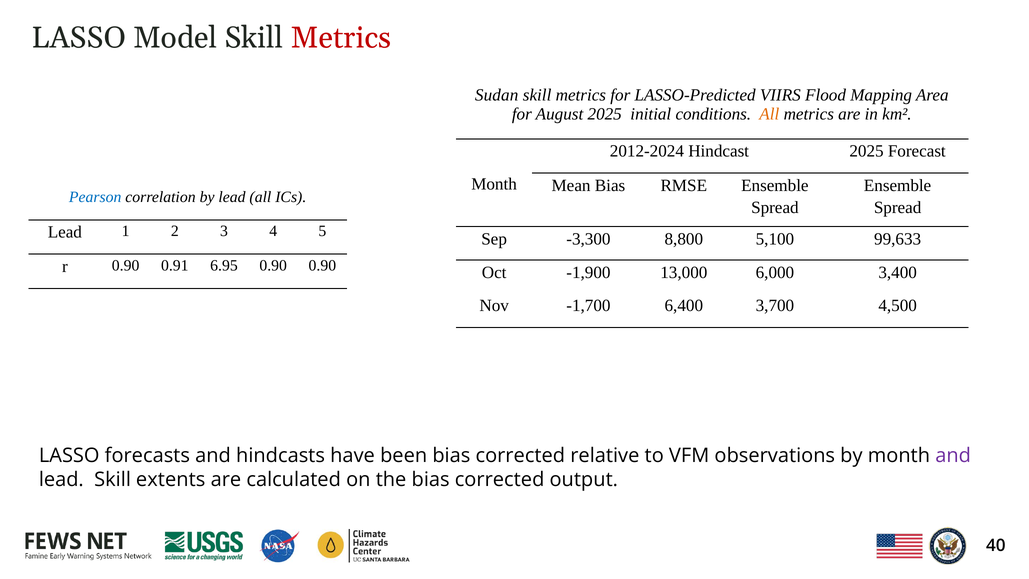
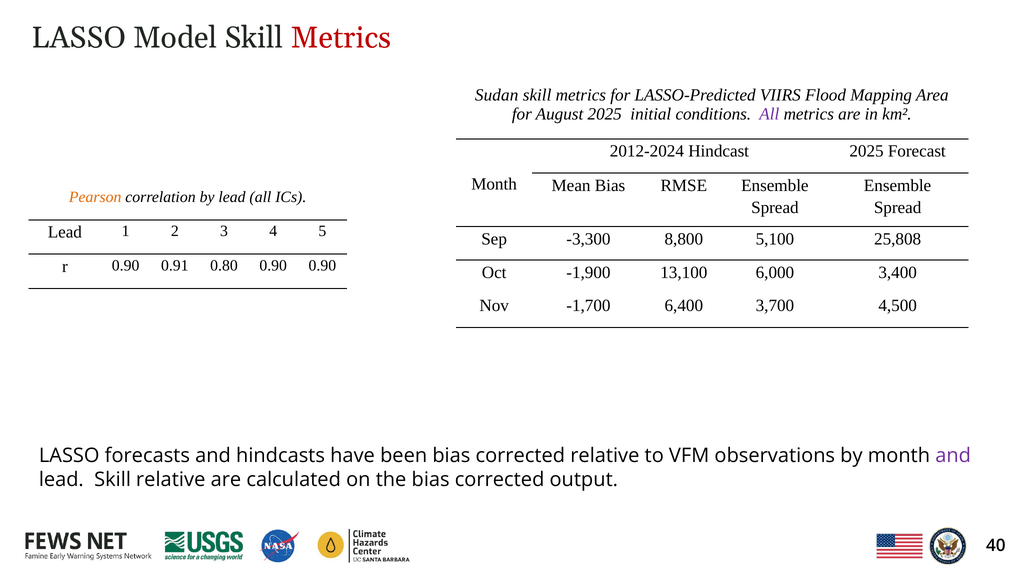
All at (769, 114) colour: orange -> purple
Pearson colour: blue -> orange
99,633: 99,633 -> 25,808
6.95: 6.95 -> 0.80
13,000: 13,000 -> 13,100
Skill extents: extents -> relative
